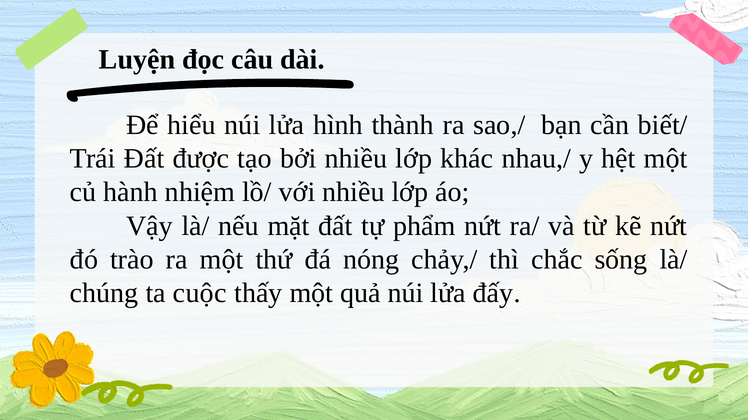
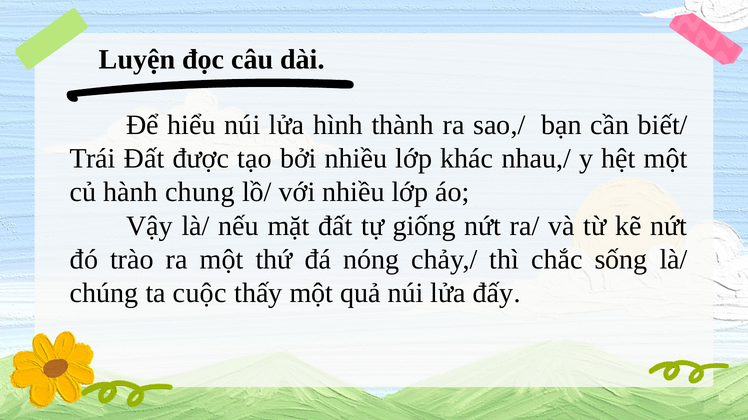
nhiệm: nhiệm -> chung
phẩm: phẩm -> giống
